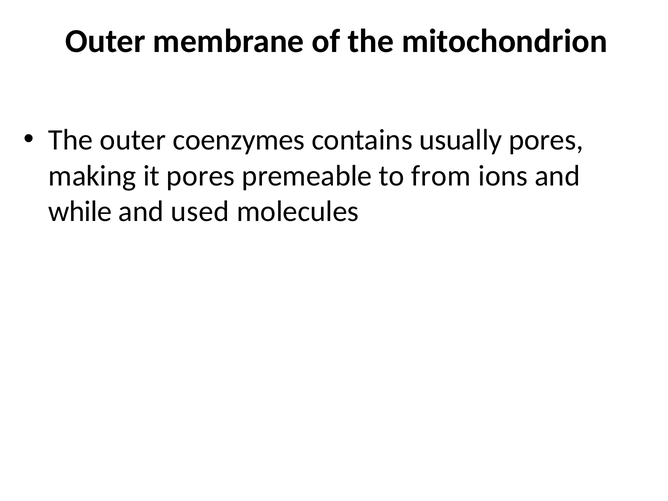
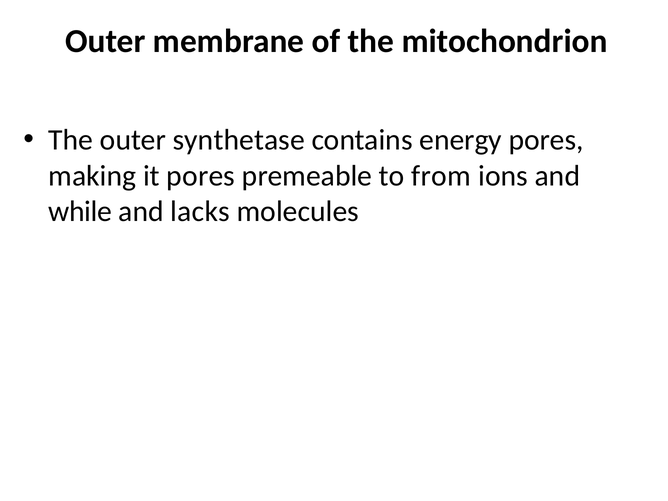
coenzymes: coenzymes -> synthetase
usually: usually -> energy
used: used -> lacks
